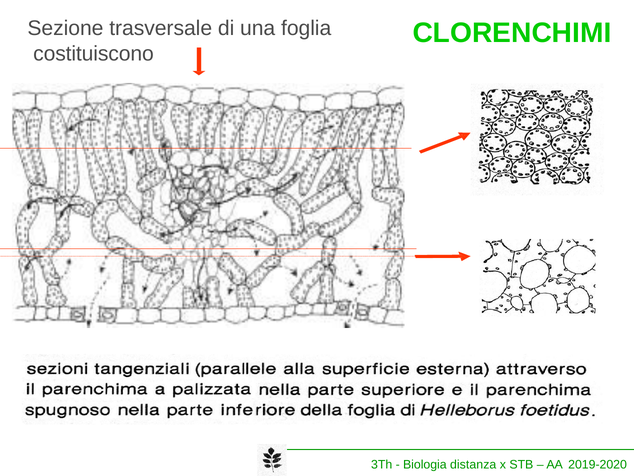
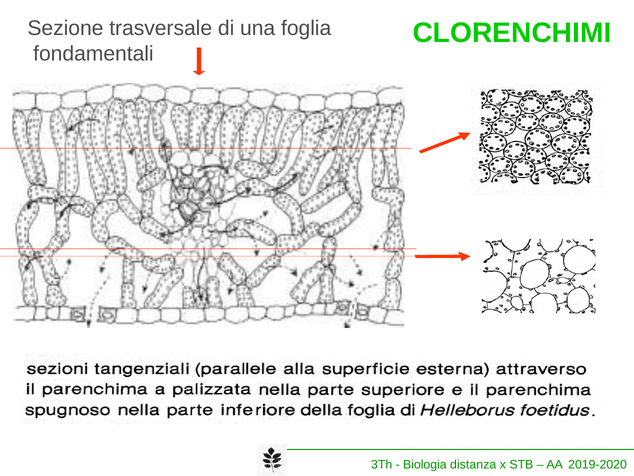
costituiscono: costituiscono -> fondamentali
